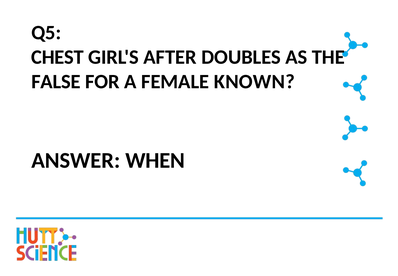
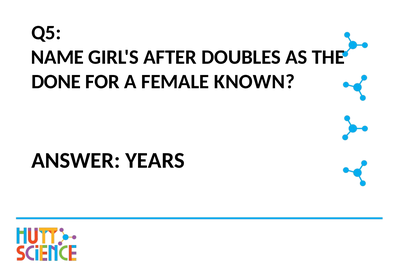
CHEST: CHEST -> NAME
FALSE: FALSE -> DONE
WHEN: WHEN -> YEARS
